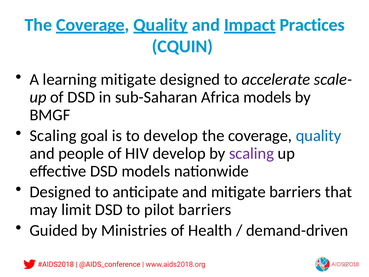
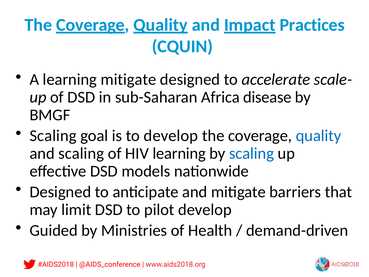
Africa models: models -> disease
and people: people -> scaling
HIV develop: develop -> learning
scaling at (252, 153) colour: purple -> blue
pilot barriers: barriers -> develop
